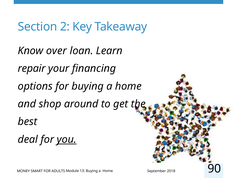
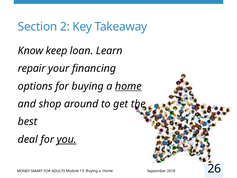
over: over -> keep
home at (128, 86) underline: none -> present
90: 90 -> 26
